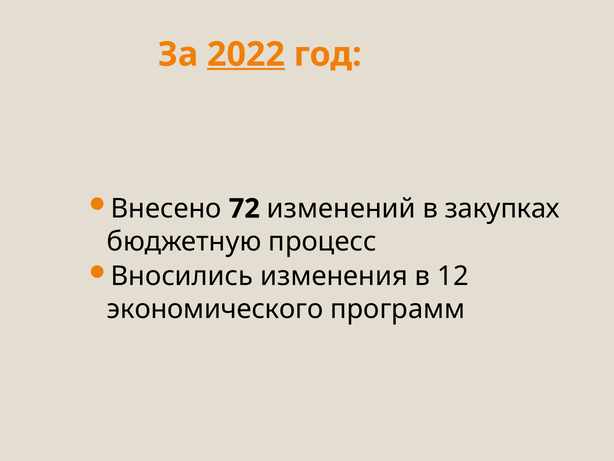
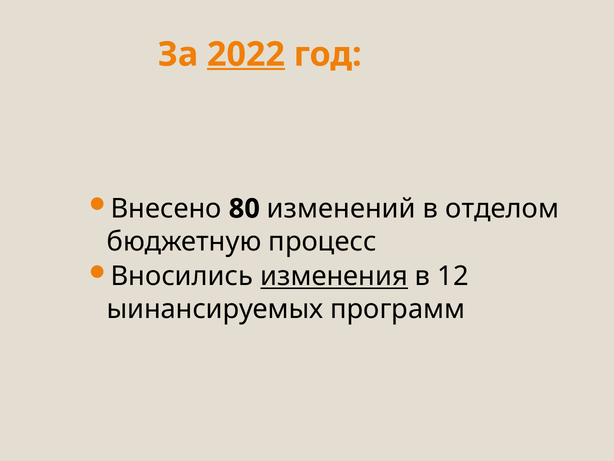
72: 72 -> 80
закупках: закупках -> отделом
изменения underline: none -> present
экономического: экономического -> ыинансируемых
